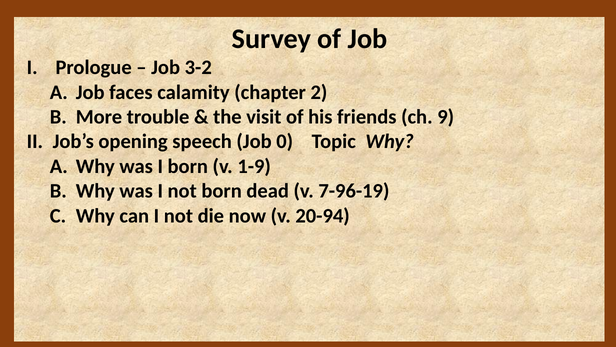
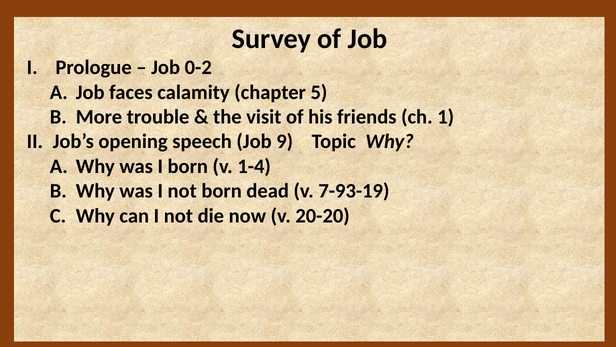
3-2: 3-2 -> 0-2
2: 2 -> 5
9: 9 -> 1
0: 0 -> 9
1-9: 1-9 -> 1-4
7-96-19: 7-96-19 -> 7-93-19
20-94: 20-94 -> 20-20
